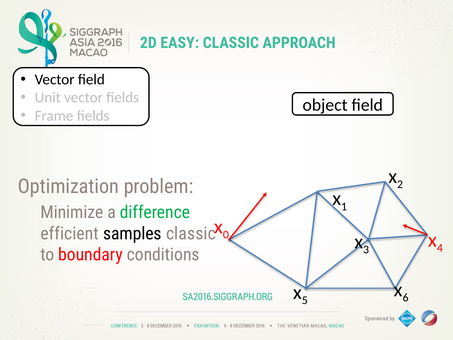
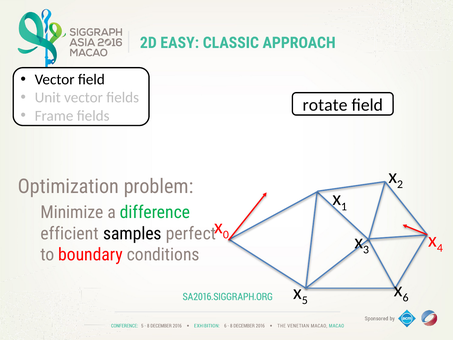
object: object -> rotate
samples classic: classic -> perfect
